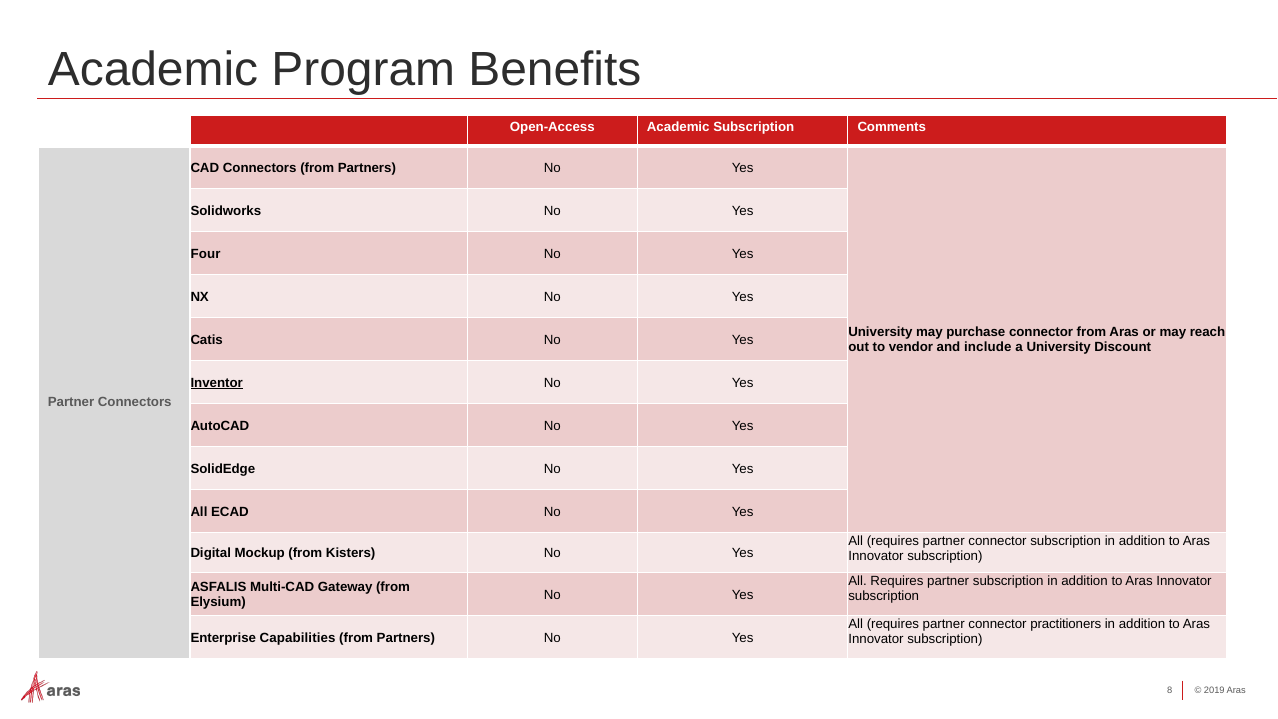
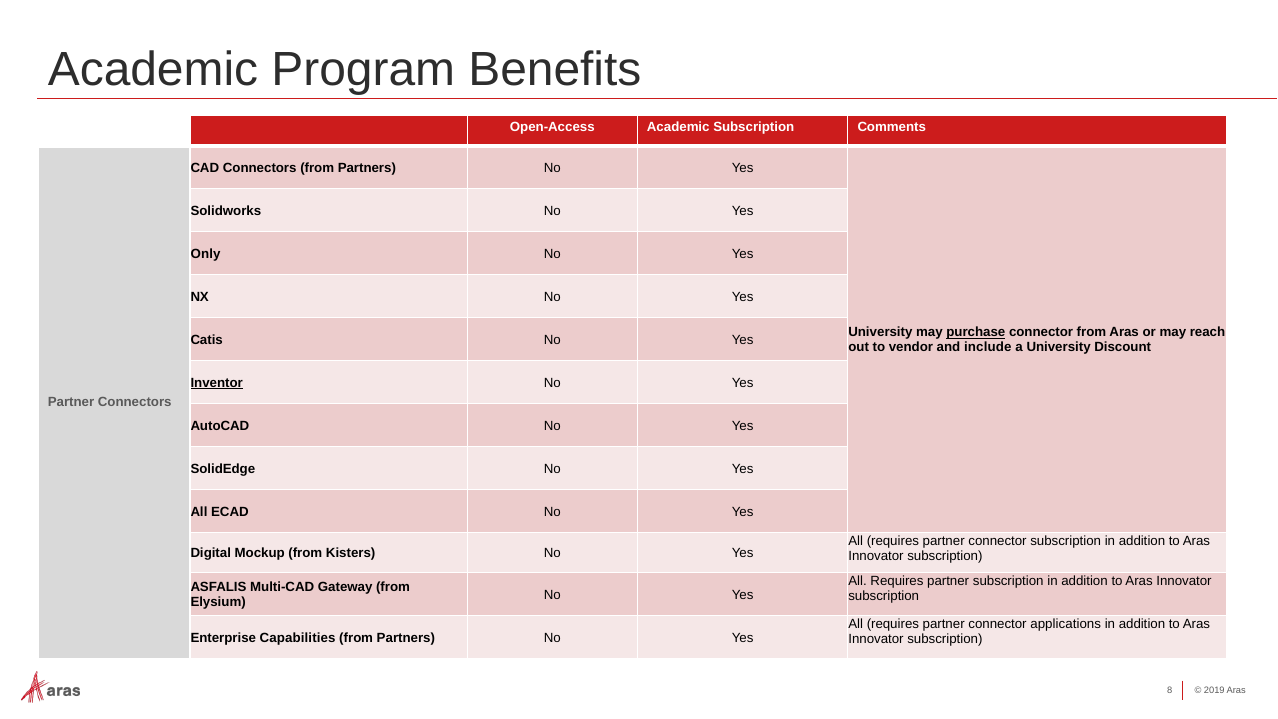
Four: Four -> Only
purchase underline: none -> present
practitioners: practitioners -> applications
